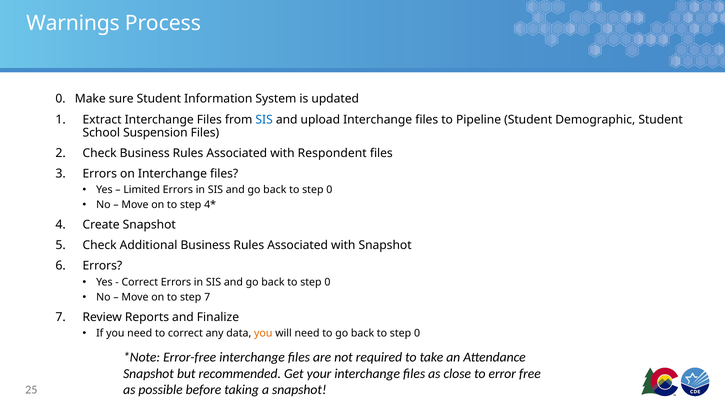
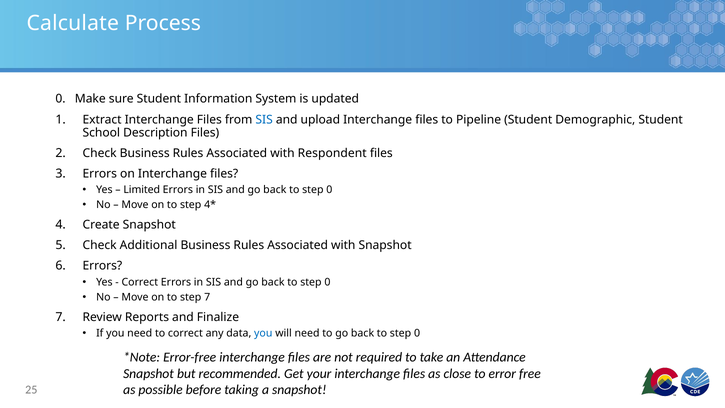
Warnings: Warnings -> Calculate
Suspension: Suspension -> Description
you at (263, 333) colour: orange -> blue
